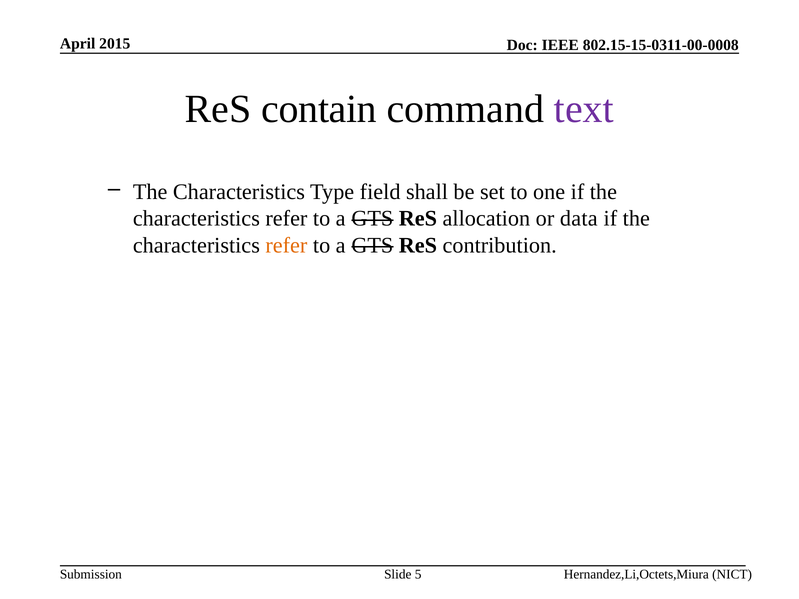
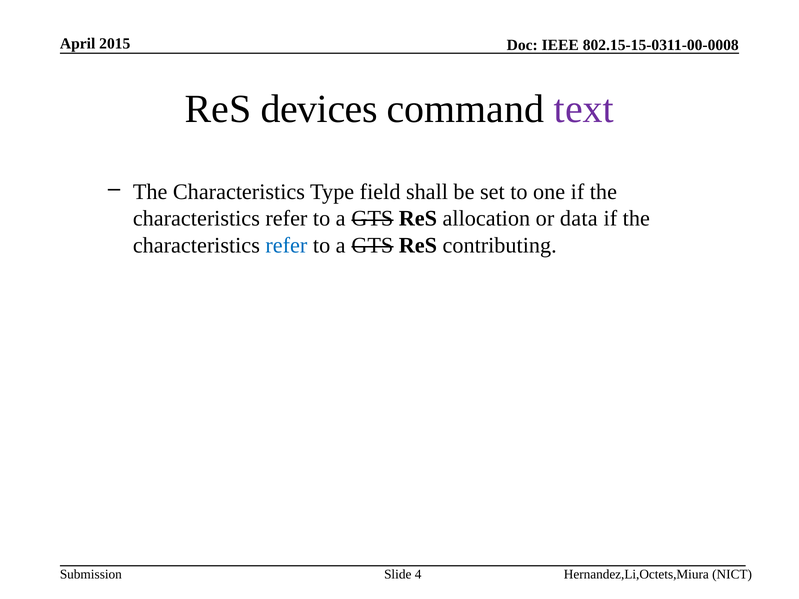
contain: contain -> devices
refer at (286, 245) colour: orange -> blue
contribution: contribution -> contributing
5: 5 -> 4
